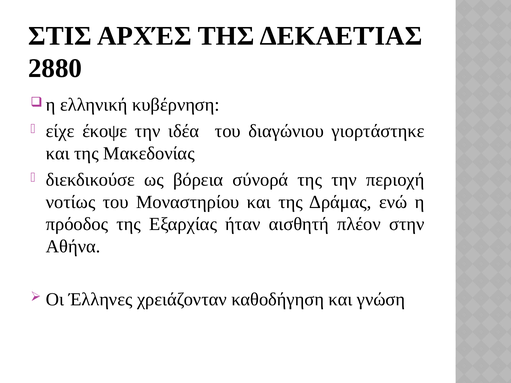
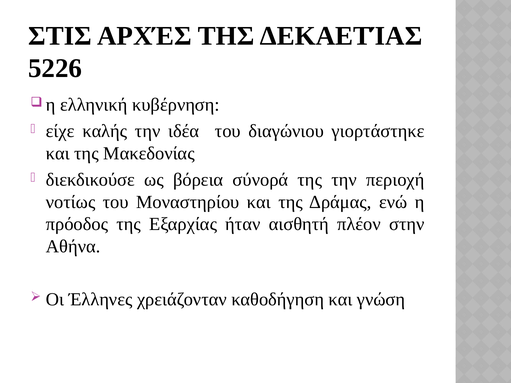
2880: 2880 -> 5226
έκοψε: έκοψε -> καλής
